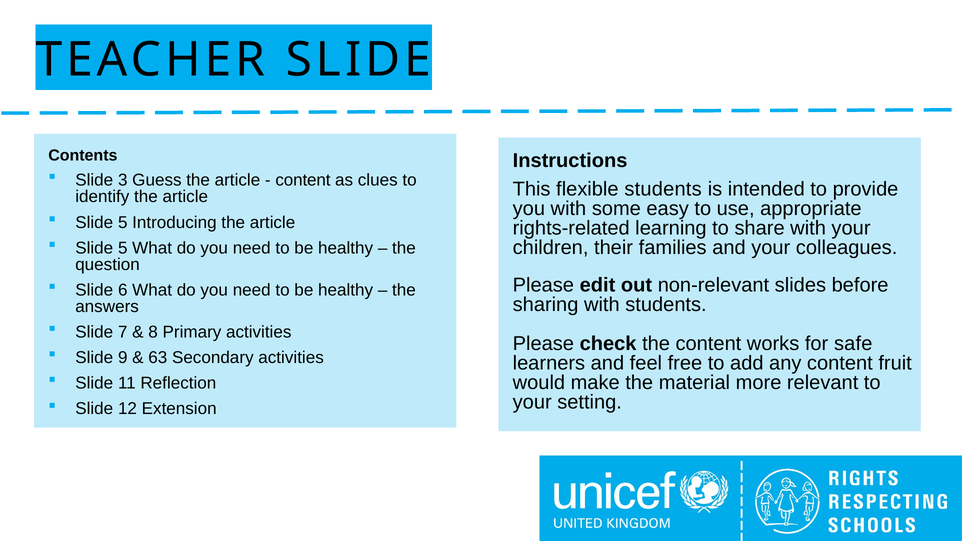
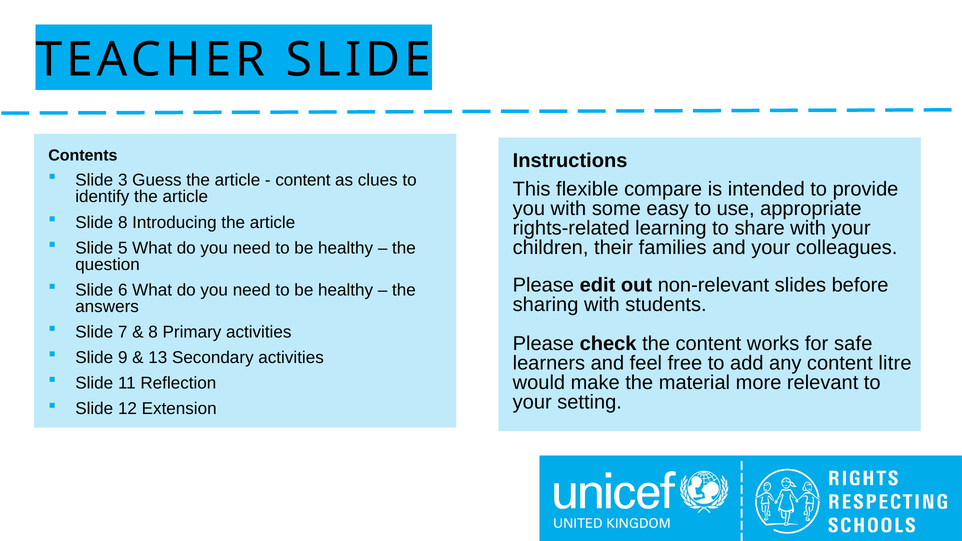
flexible students: students -> compare
5 at (123, 222): 5 -> 8
63: 63 -> 13
fruit: fruit -> litre
